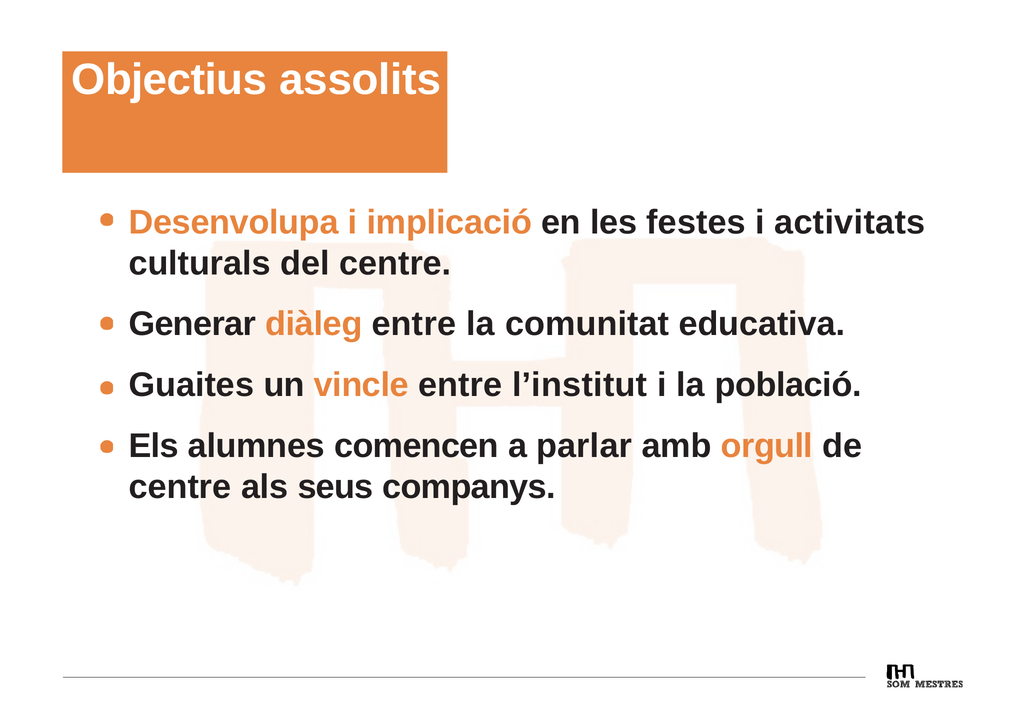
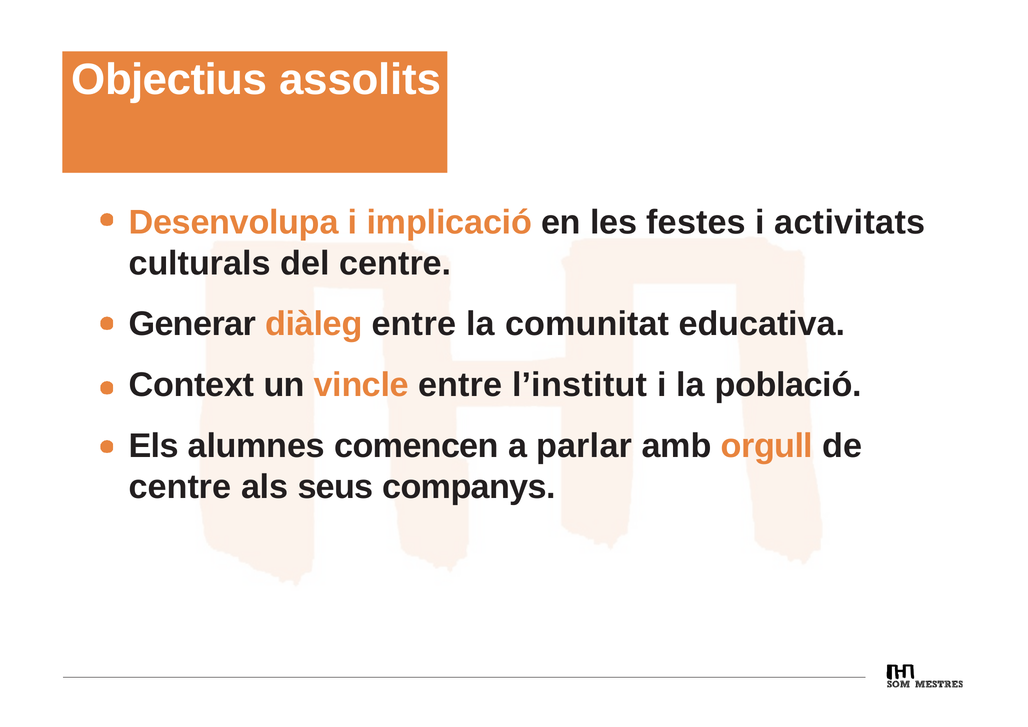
Guaites: Guaites -> Context
